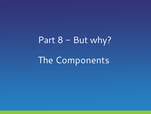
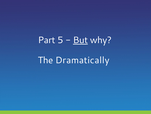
8: 8 -> 5
But underline: none -> present
Components: Components -> Dramatically
